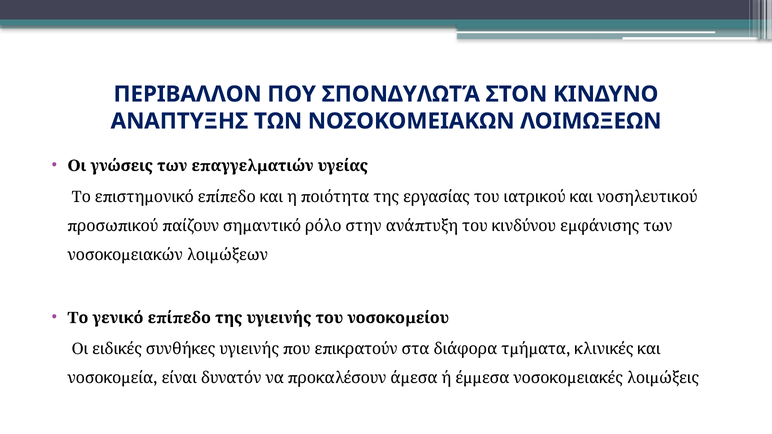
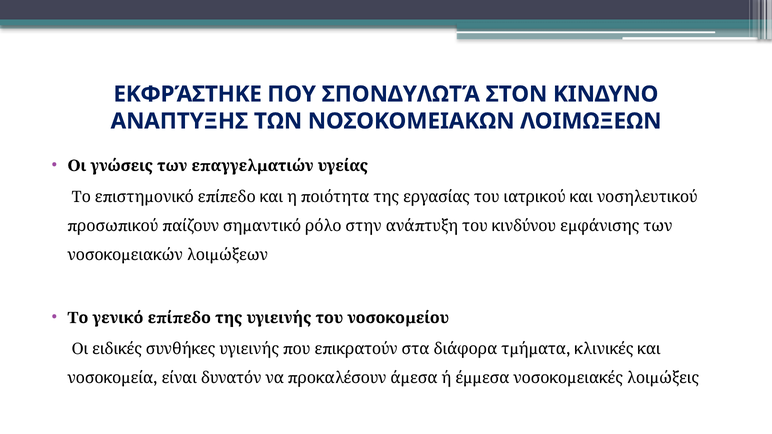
ΠΕΡΙΒΑΛΛΟΝ: ΠΕΡΙΒΑΛΛΟΝ -> ΕΚΦΡΆΣΤΗΚΕ
